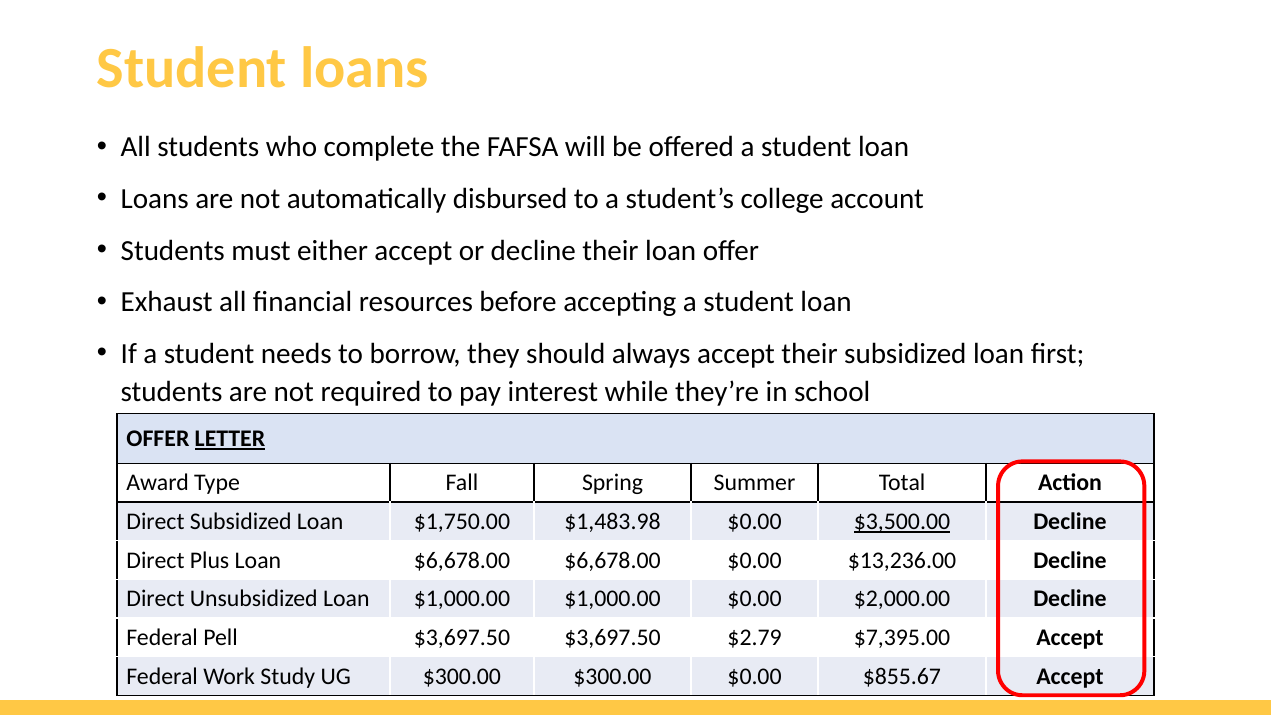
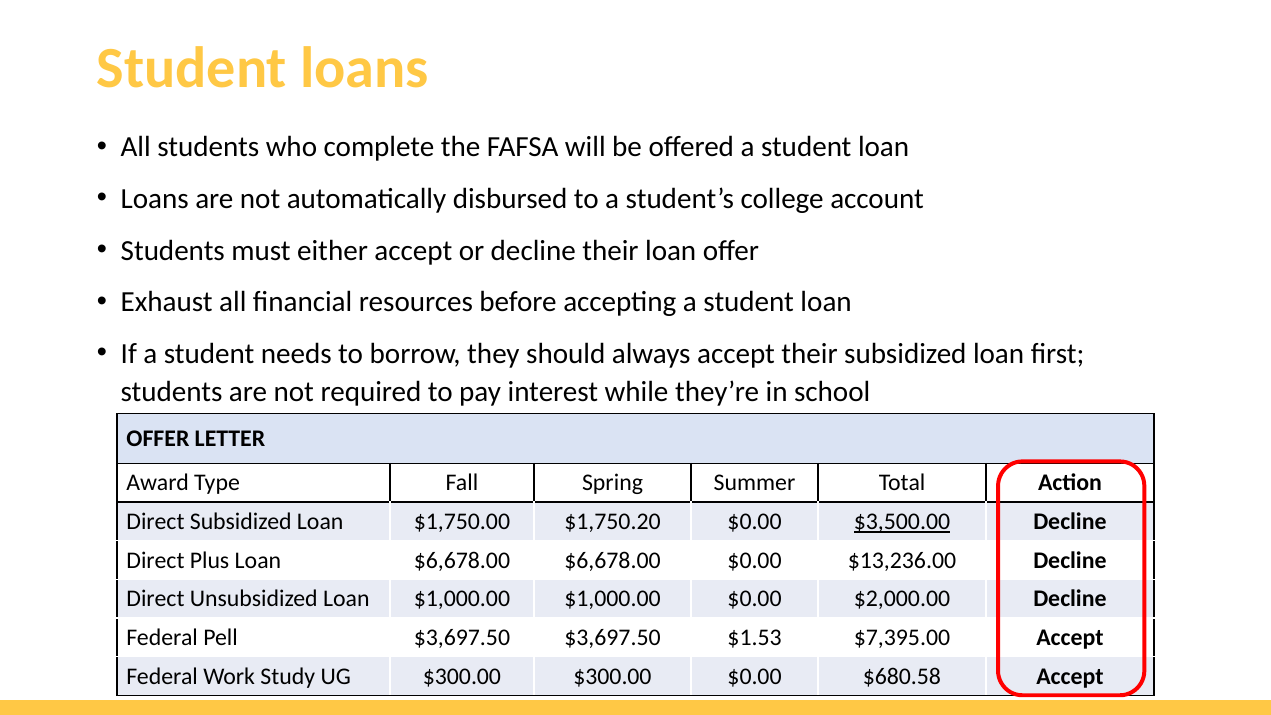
LETTER underline: present -> none
$1,483.98: $1,483.98 -> $1,750.20
$2.79: $2.79 -> $1.53
$855.67: $855.67 -> $680.58
